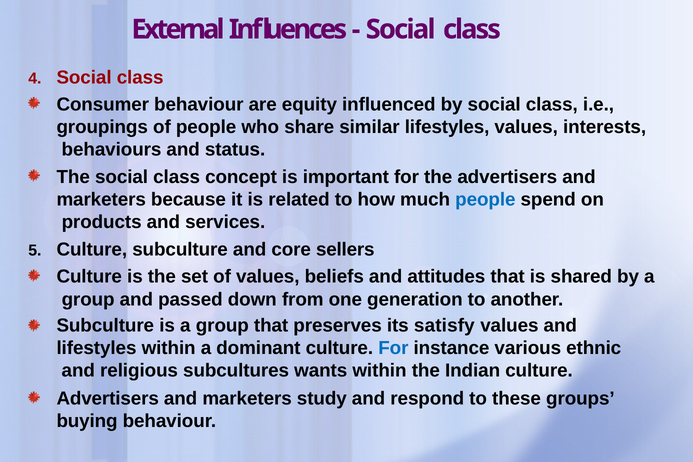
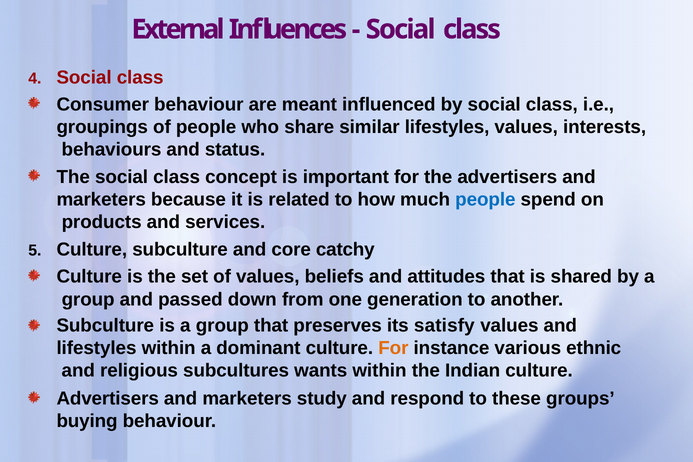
equity: equity -> meant
sellers: sellers -> catchy
For at (393, 348) colour: blue -> orange
